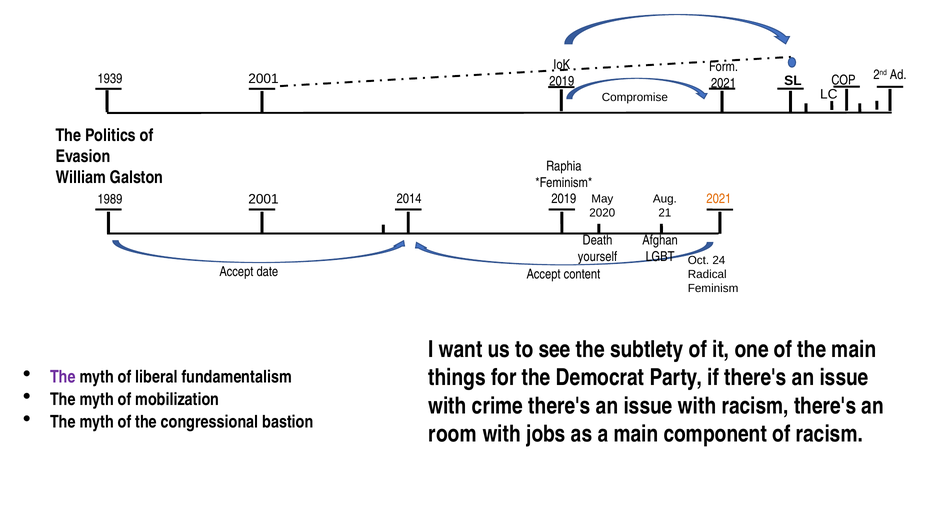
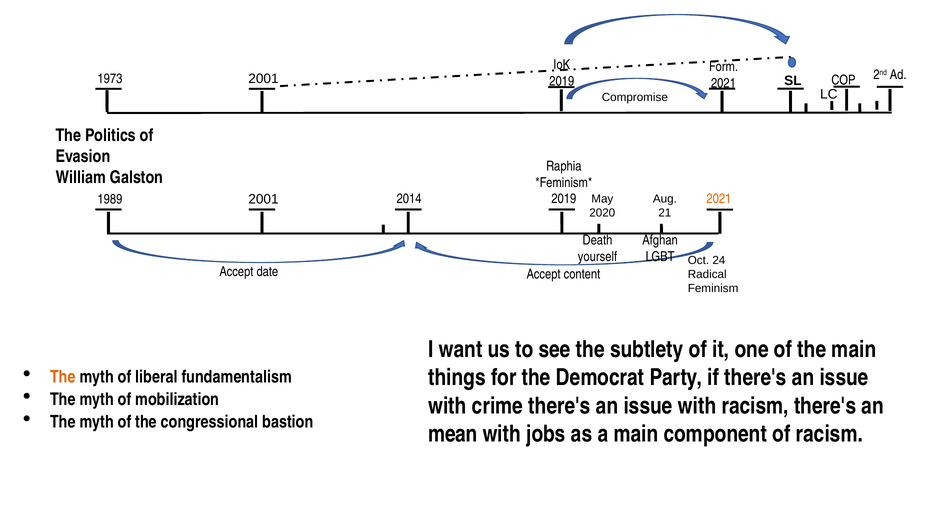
1939: 1939 -> 1973
The at (63, 377) colour: purple -> orange
room: room -> mean
